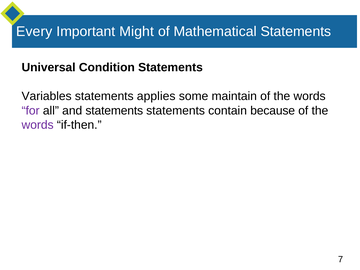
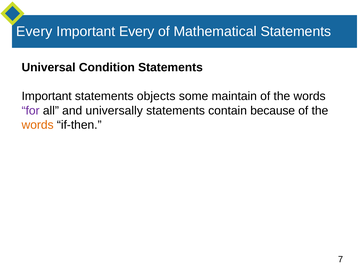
Important Might: Might -> Every
Variables at (47, 96): Variables -> Important
applies: applies -> objects
and statements: statements -> universally
words at (38, 125) colour: purple -> orange
